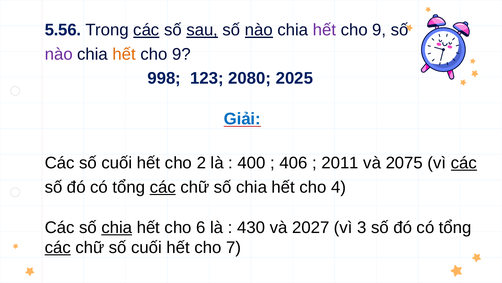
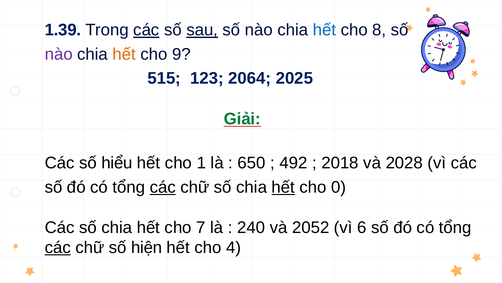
5.56: 5.56 -> 1.39
nào at (259, 30) underline: present -> none
hết at (324, 30) colour: purple -> blue
9 at (379, 30): 9 -> 8
998: 998 -> 515
2080: 2080 -> 2064
Giải colour: blue -> green
Các số cuối: cuối -> hiểu
2: 2 -> 1
400: 400 -> 650
406: 406 -> 492
2011: 2011 -> 2018
2075: 2075 -> 2028
các at (464, 163) underline: present -> none
hết at (283, 187) underline: none -> present
4: 4 -> 0
chia at (117, 227) underline: present -> none
6: 6 -> 7
430: 430 -> 240
2027: 2027 -> 2052
3: 3 -> 6
chữ số cuối: cuối -> hiện
7: 7 -> 4
